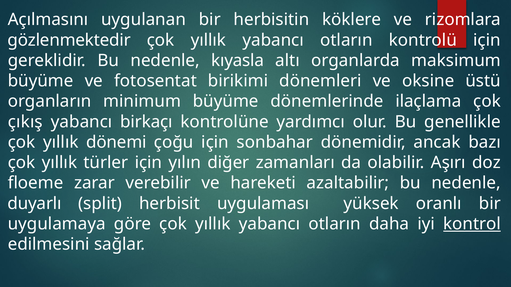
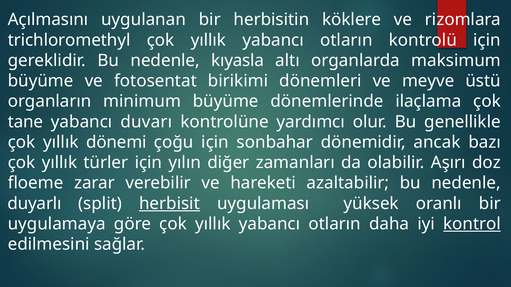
gözlenmektedir: gözlenmektedir -> trichloromethyl
oksine: oksine -> meyve
çıkış: çıkış -> tane
birkaçı: birkaçı -> duvarı
herbisit underline: none -> present
